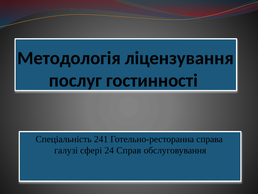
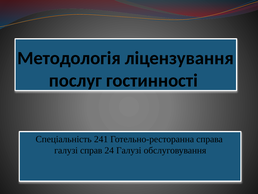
сфері: сфері -> справ
24 Справ: Справ -> Галузі
